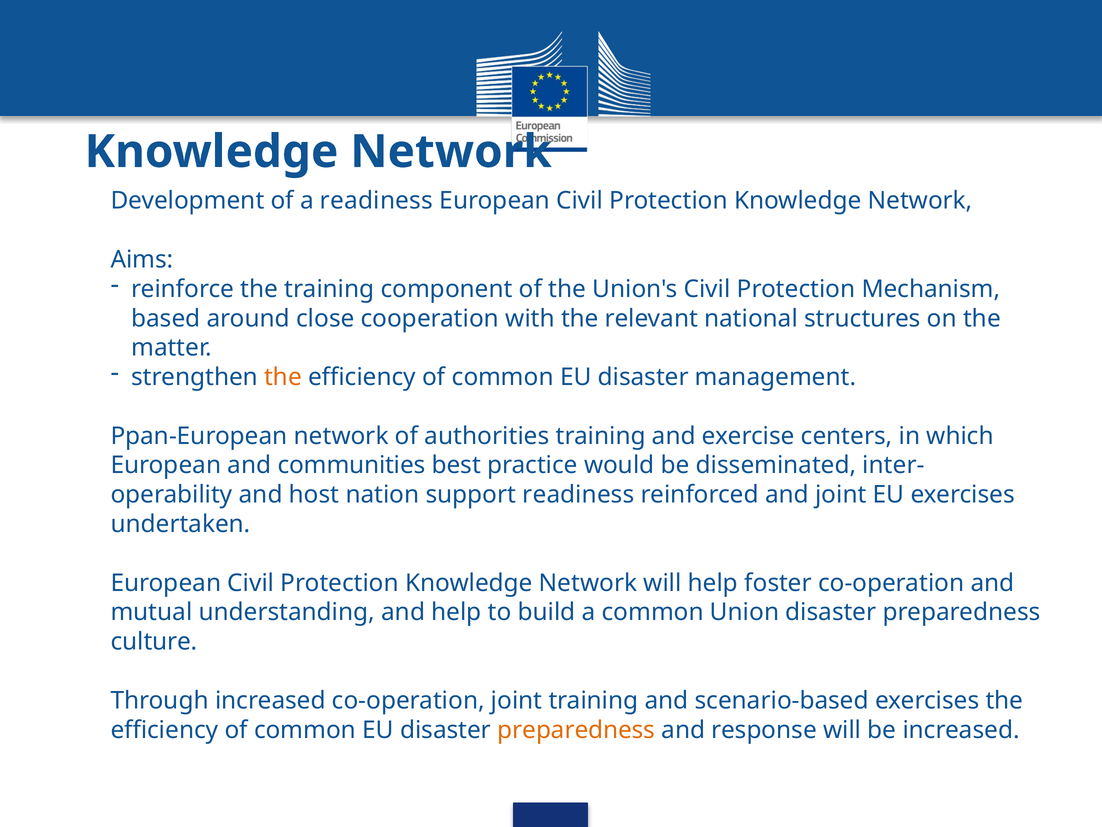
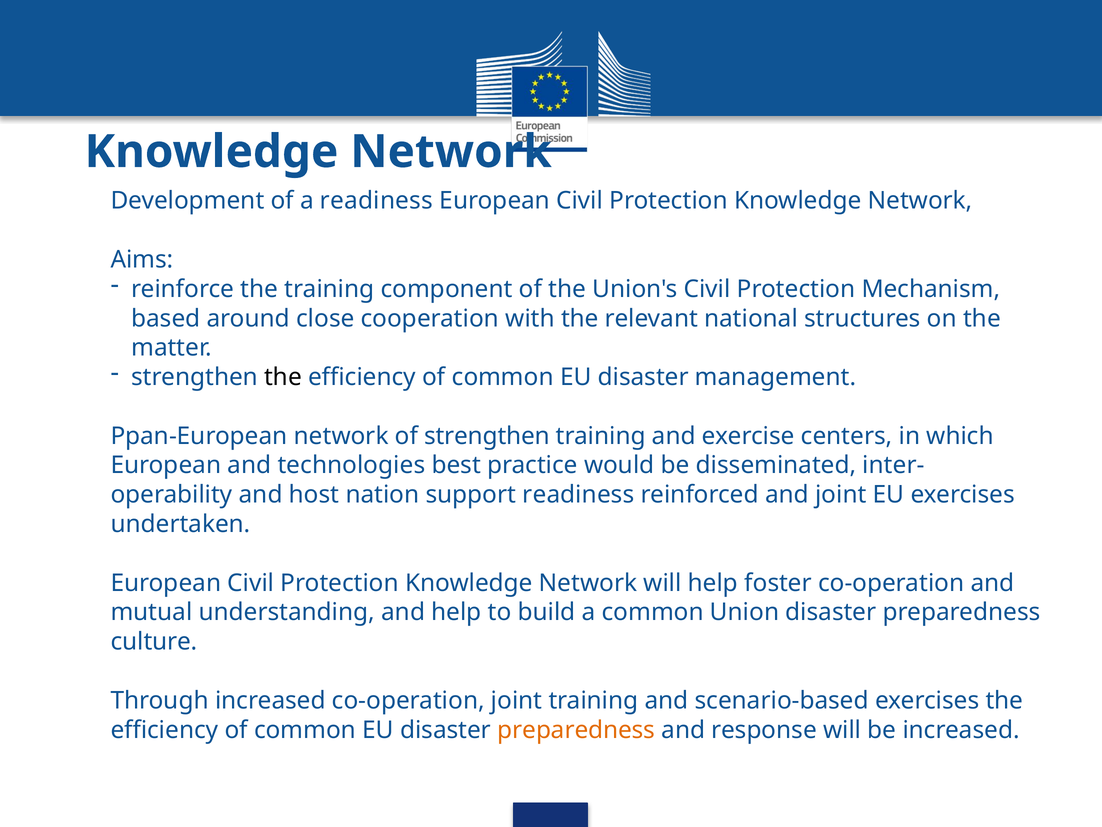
the at (283, 377) colour: orange -> black
of authorities: authorities -> strengthen
communities: communities -> technologies
